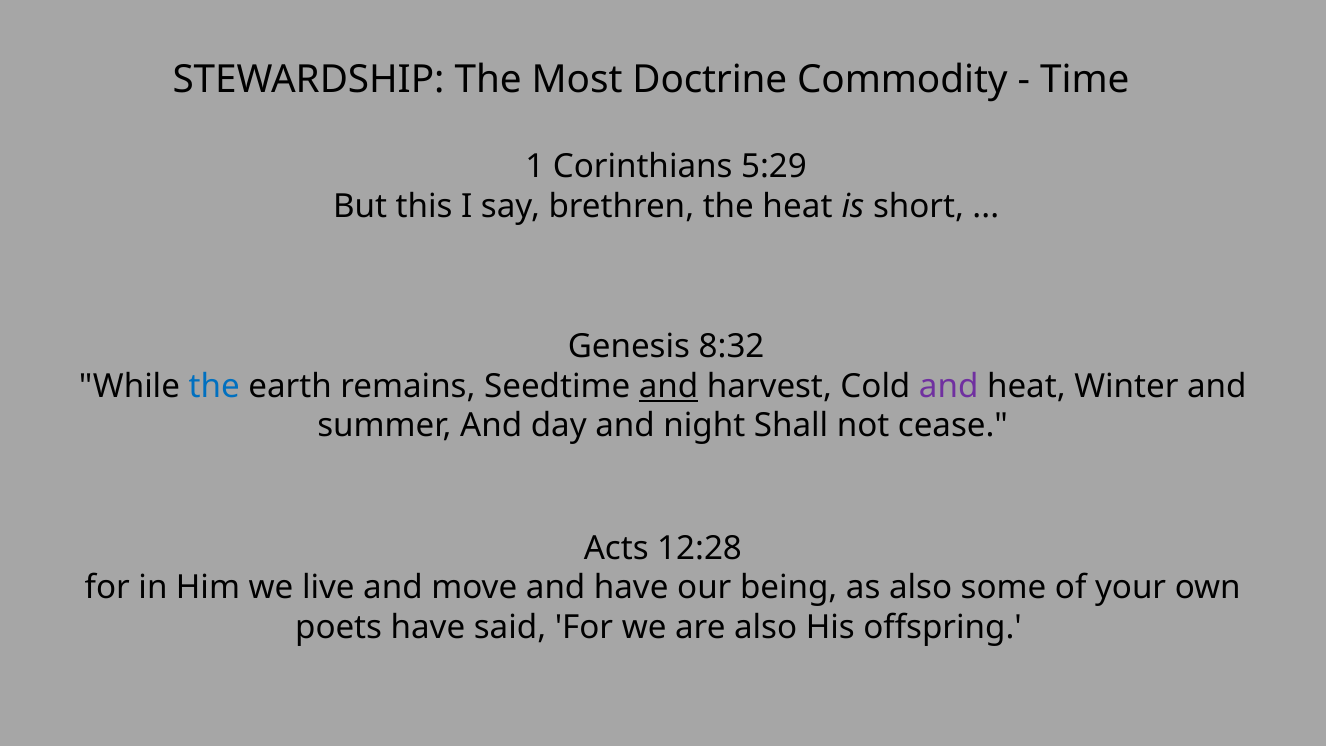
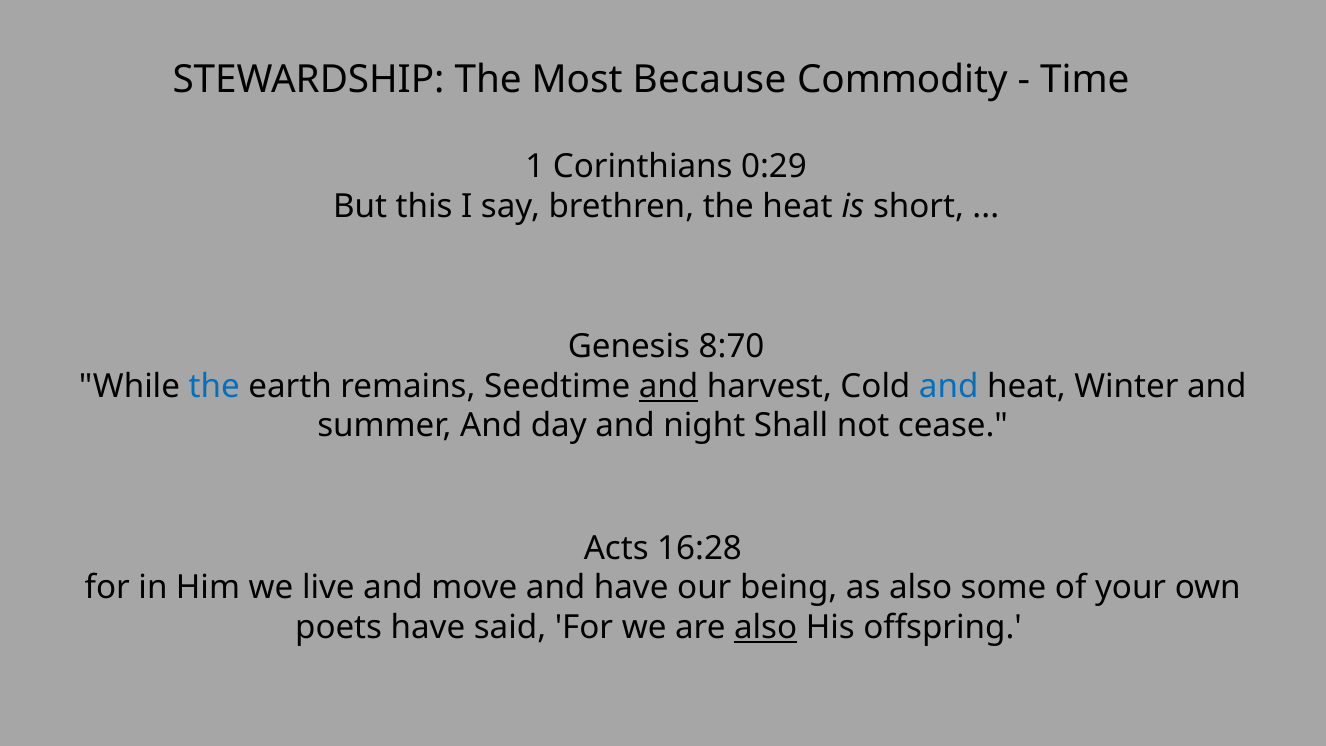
Doctrine: Doctrine -> Because
5:29: 5:29 -> 0:29
8:32: 8:32 -> 8:70
and at (949, 386) colour: purple -> blue
12:28: 12:28 -> 16:28
also at (766, 628) underline: none -> present
